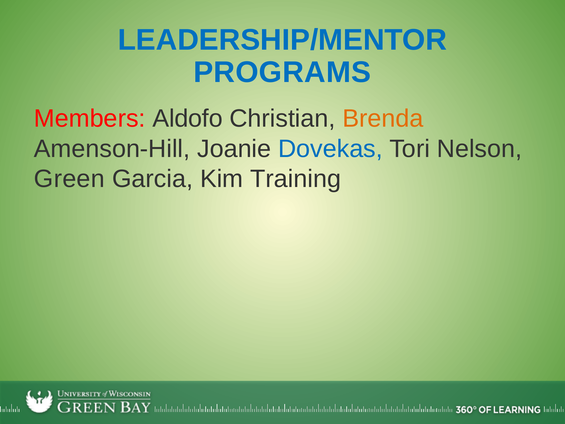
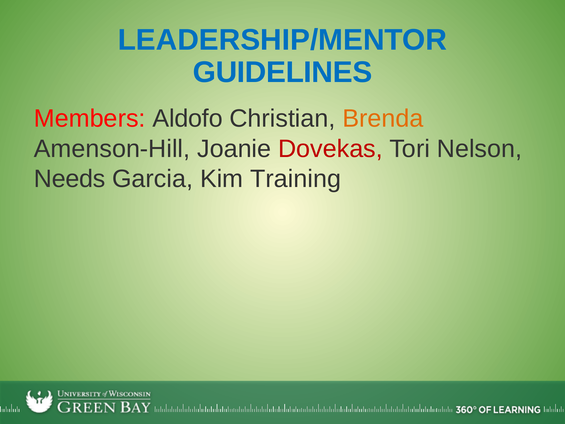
PROGRAMS: PROGRAMS -> GUIDELINES
Dovekas colour: blue -> red
Green: Green -> Needs
